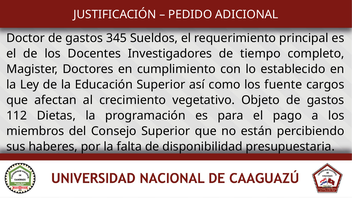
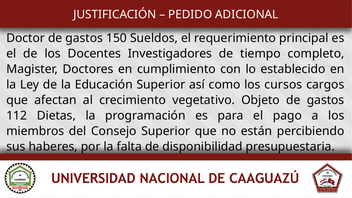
345: 345 -> 150
fuente: fuente -> cursos
